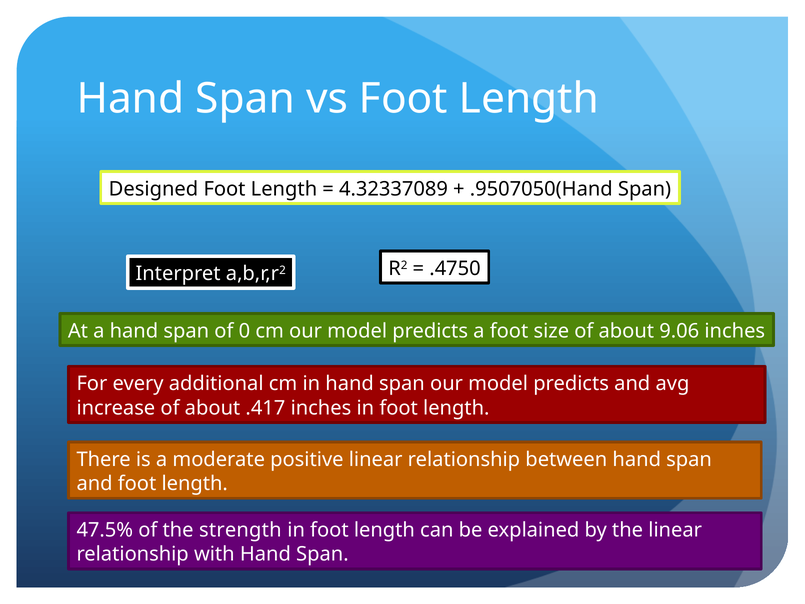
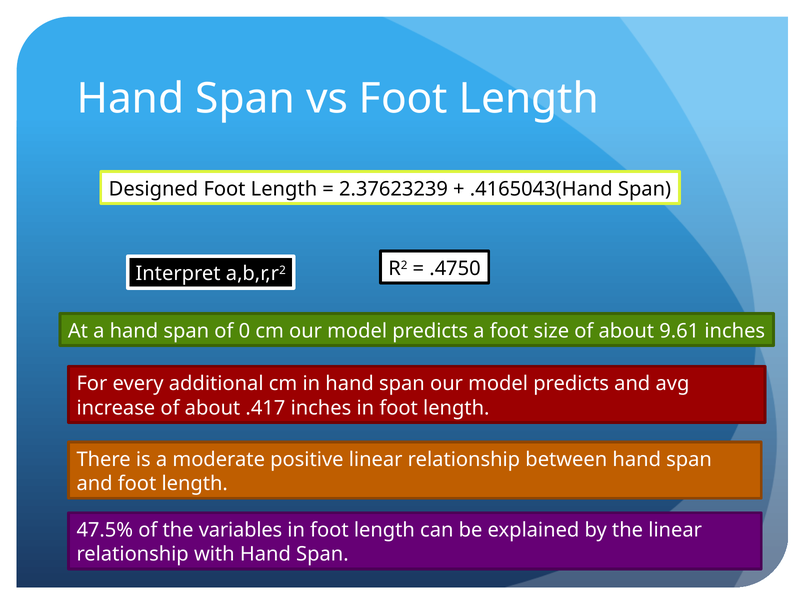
4.32337089: 4.32337089 -> 2.37623239
.9507050(Hand: .9507050(Hand -> .4165043(Hand
9.06: 9.06 -> 9.61
strength: strength -> variables
